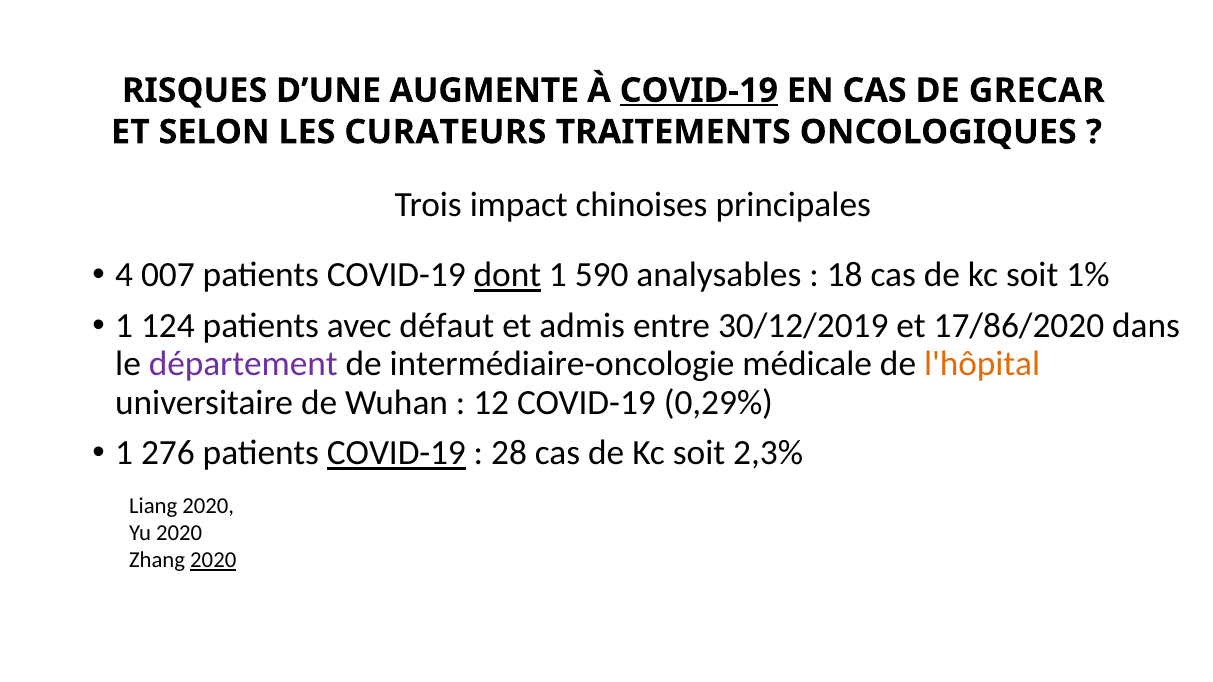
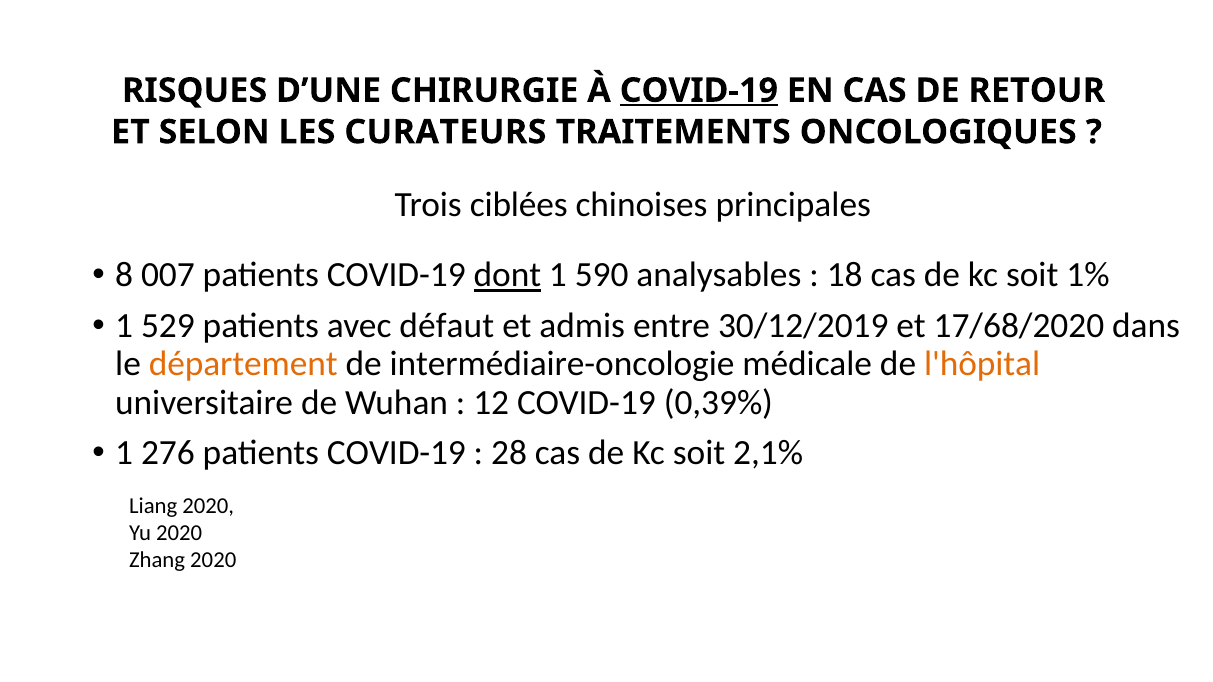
AUGMENTE: AUGMENTE -> CHIRURGIE
GRECAR: GRECAR -> RETOUR
impact: impact -> ciblées
4: 4 -> 8
124: 124 -> 529
17/86/2020: 17/86/2020 -> 17/68/2020
département colour: purple -> orange
0,29%: 0,29% -> 0,39%
COVID-19 at (396, 454) underline: present -> none
2,3%: 2,3% -> 2,1%
2020 at (213, 560) underline: present -> none
